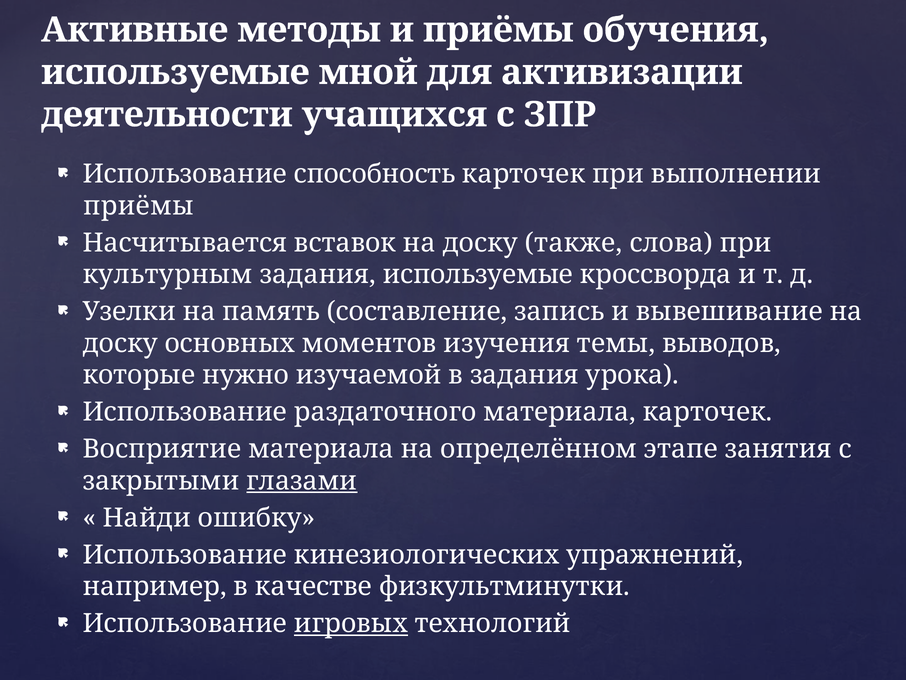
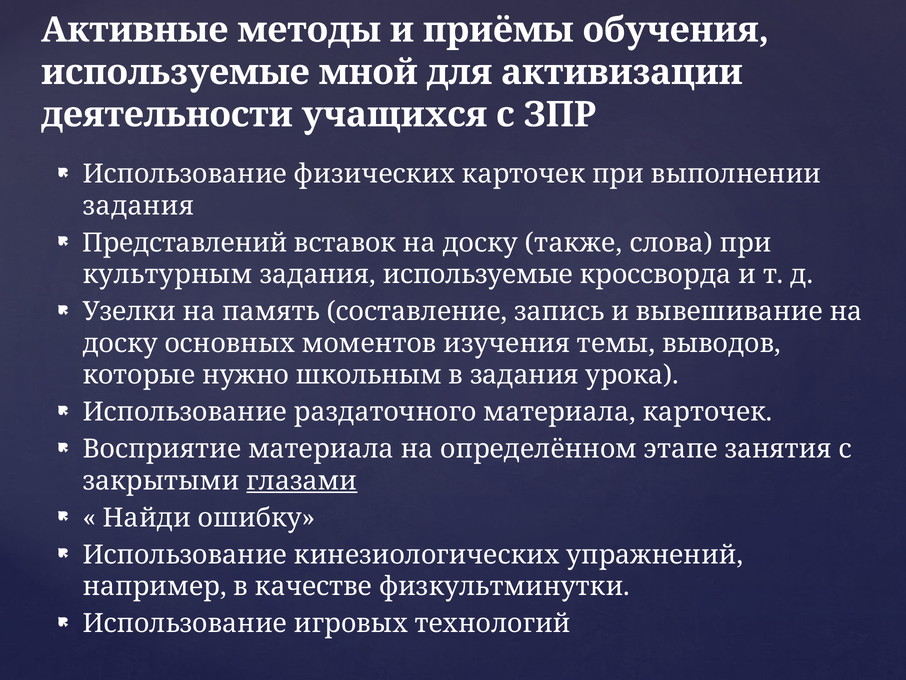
способность: способность -> физических
приёмы at (139, 206): приёмы -> задания
Насчитывается: Насчитывается -> Представлений
изучаемой: изучаемой -> школьным
игровых underline: present -> none
